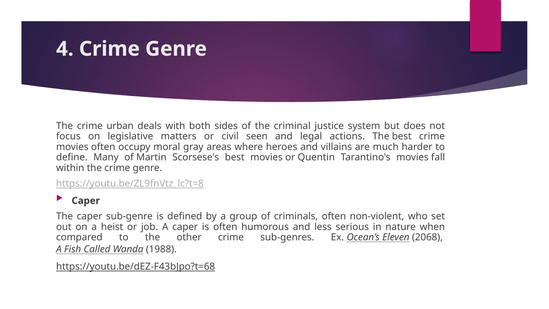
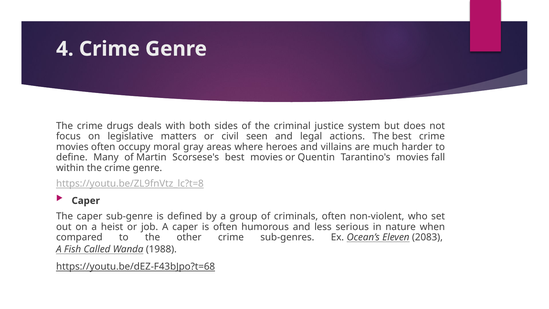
urban: urban -> drugs
2068: 2068 -> 2083
